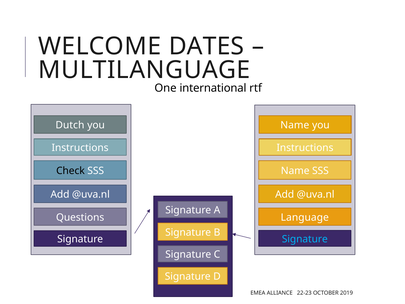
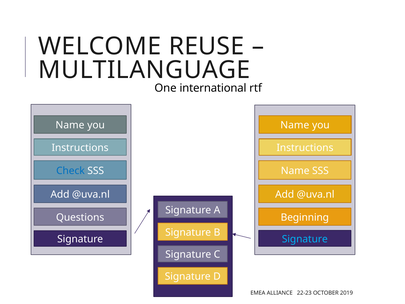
DATES: DATES -> REUSE
Dutch at (70, 125): Dutch -> Name
Check colour: black -> blue
Language: Language -> Beginning
